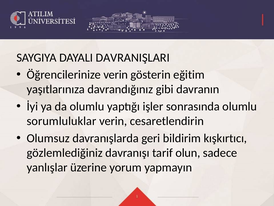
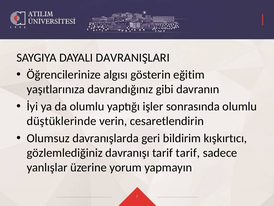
Öğrencilerinize verin: verin -> algısı
sorumluluklar: sorumluluklar -> düştüklerinde
tarif olun: olun -> tarif
